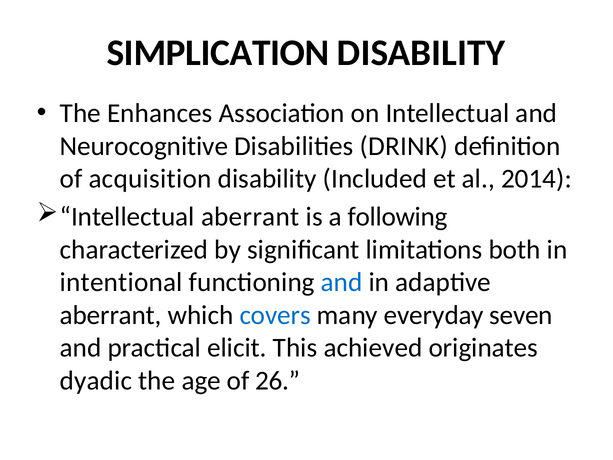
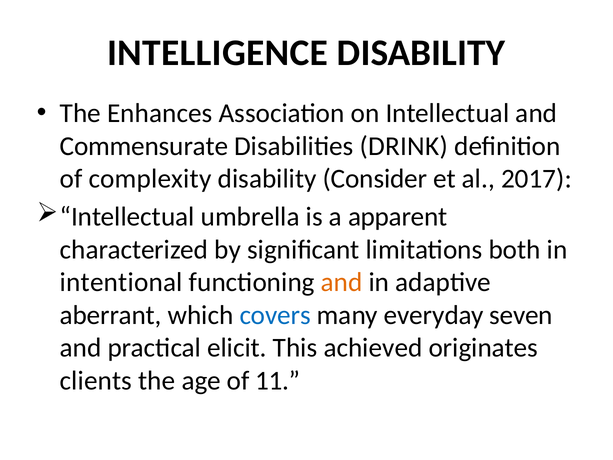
SIMPLICATION: SIMPLICATION -> INTELLIGENCE
Neurocognitive: Neurocognitive -> Commensurate
acquisition: acquisition -> complexity
Included: Included -> Consider
2014: 2014 -> 2017
Intellectual aberrant: aberrant -> umbrella
following: following -> apparent
and at (342, 282) colour: blue -> orange
dyadic: dyadic -> clients
26: 26 -> 11
